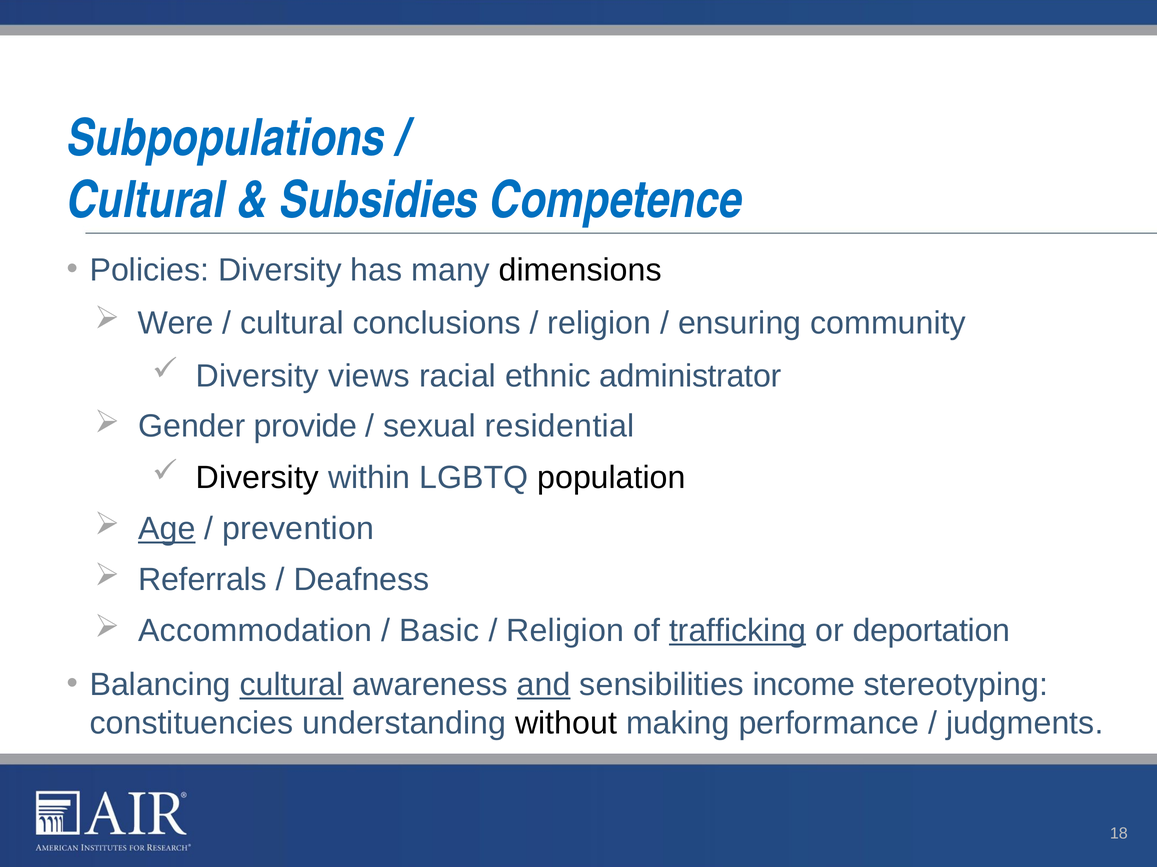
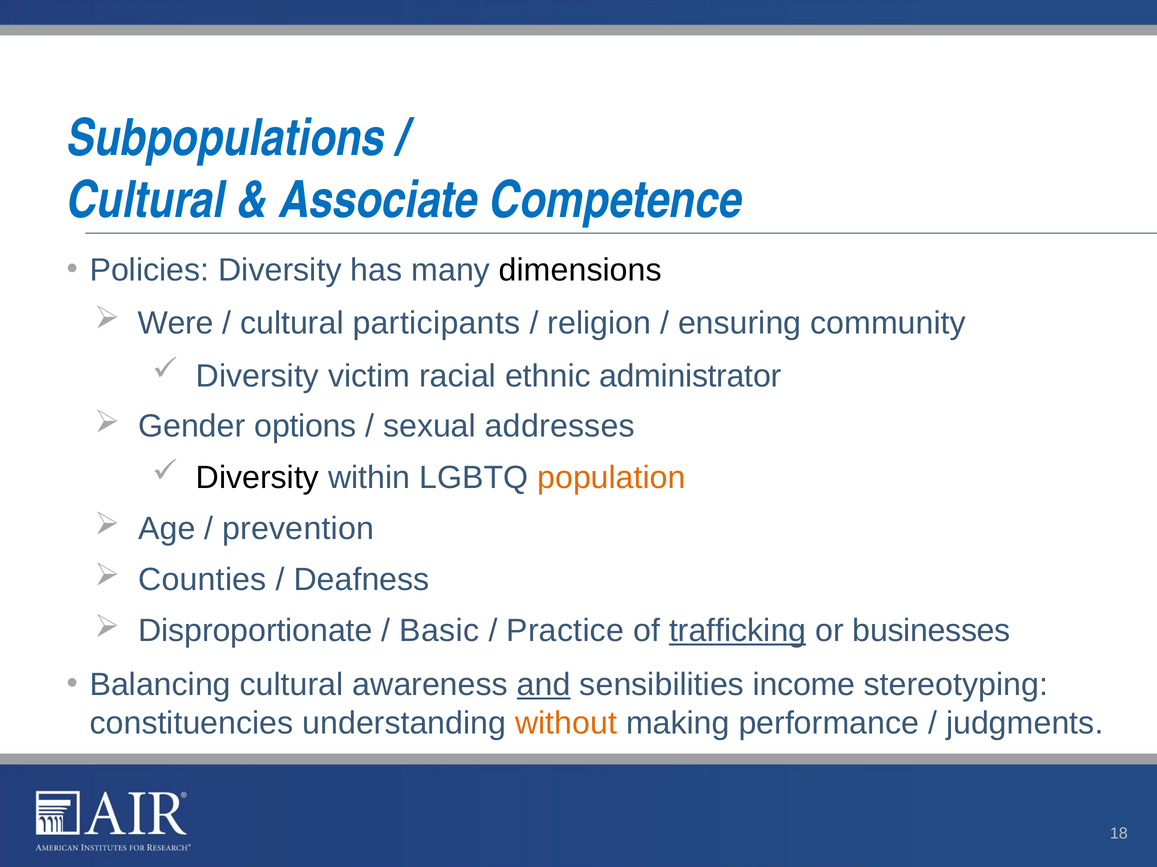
Subsidies: Subsidies -> Associate
conclusions: conclusions -> participants
views: views -> victim
provide: provide -> options
residential: residential -> addresses
population colour: black -> orange
Age underline: present -> none
Referrals: Referrals -> Counties
Accommodation: Accommodation -> Disproportionate
Religion at (565, 631): Religion -> Practice
deportation: deportation -> businesses
cultural at (292, 685) underline: present -> none
without colour: black -> orange
